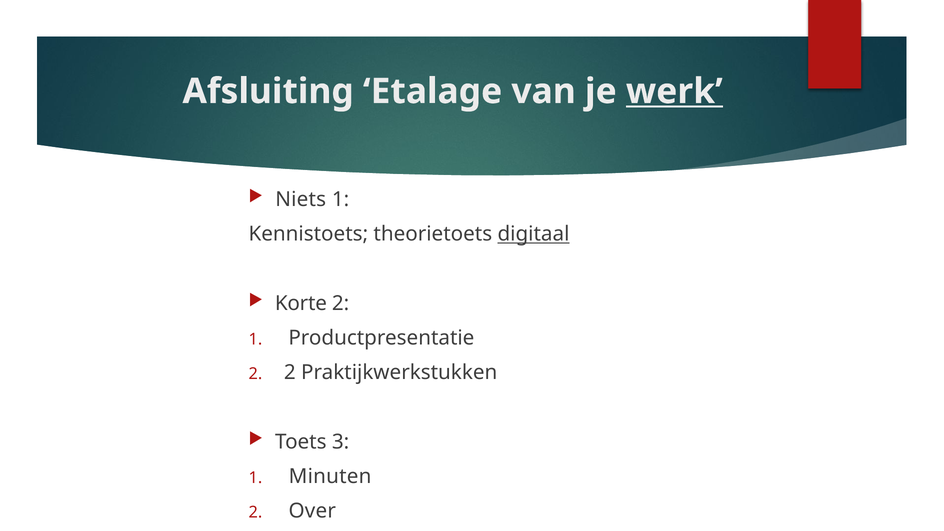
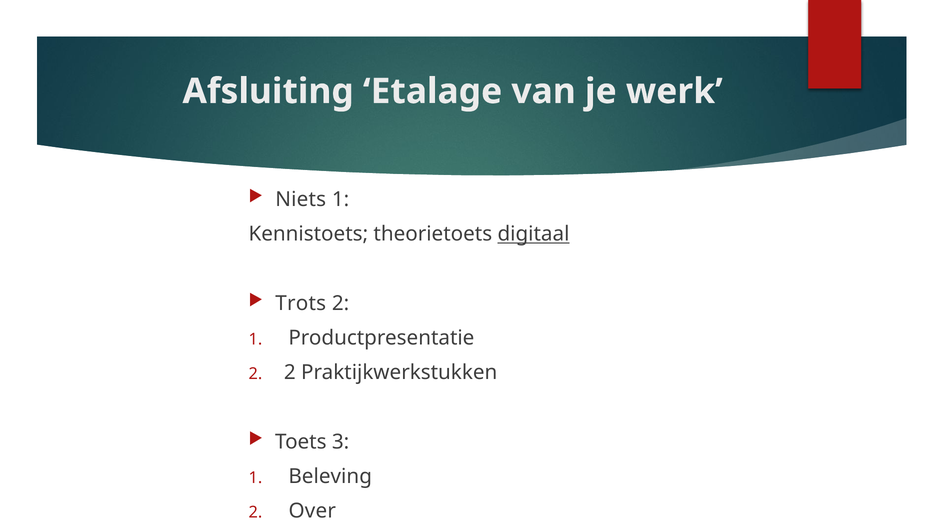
werk underline: present -> none
Korte: Korte -> Trots
Minuten: Minuten -> Beleving
